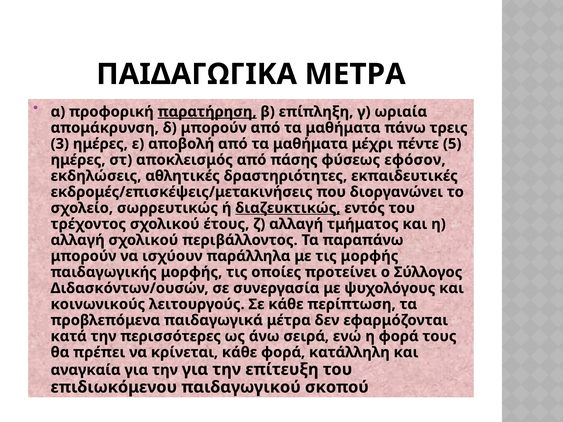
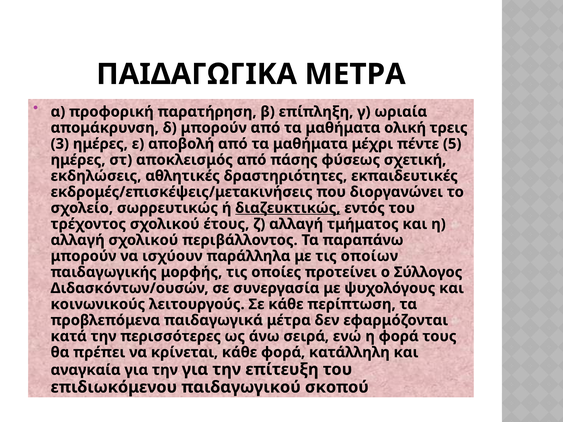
παρατήρηση underline: present -> none
πάνω: πάνω -> ολική
εφόσον: εφόσον -> σχετική
τις μορφής: μορφής -> οποίων
